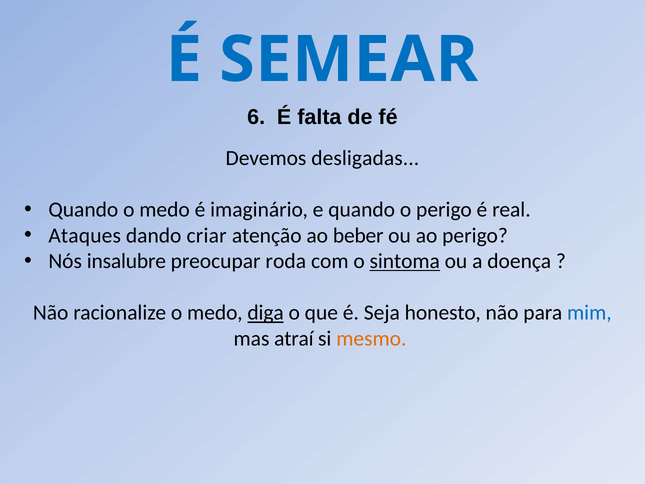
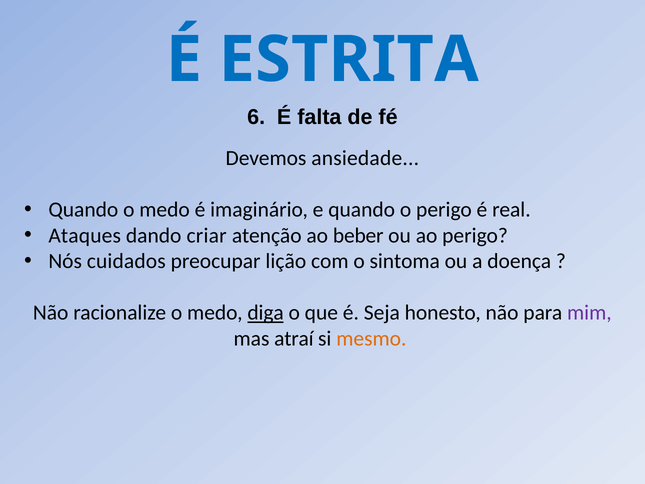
SEMEAR: SEMEAR -> ESTRITA
desligadas: desligadas -> ansiedade
insalubre: insalubre -> cuidados
roda: roda -> lição
sintoma underline: present -> none
mim colour: blue -> purple
